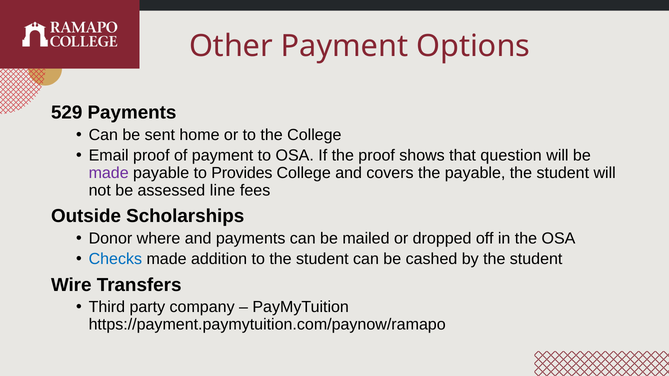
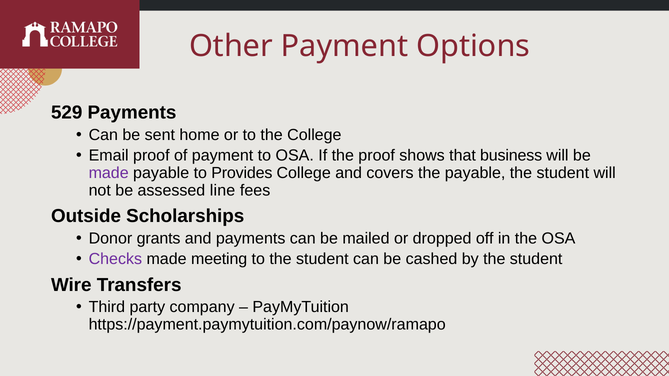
question: question -> business
where: where -> grants
Checks colour: blue -> purple
addition: addition -> meeting
